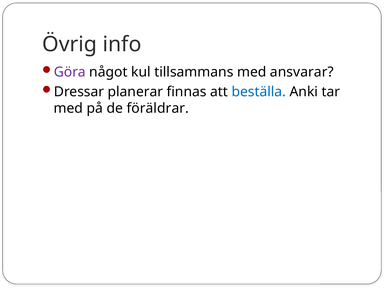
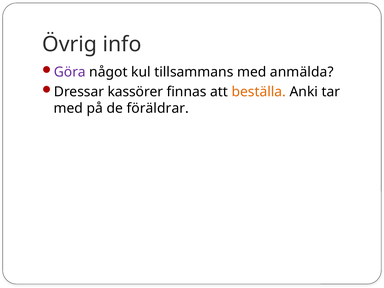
ansvarar: ansvarar -> anmälda
planerar: planerar -> kassörer
beställa colour: blue -> orange
